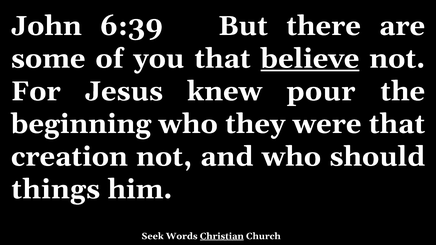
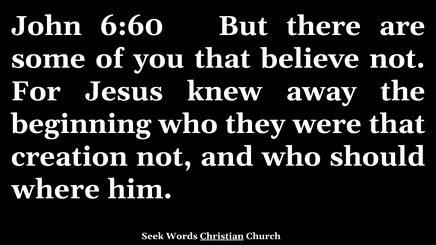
6:39: 6:39 -> 6:60
believe underline: present -> none
pour: pour -> away
things: things -> where
